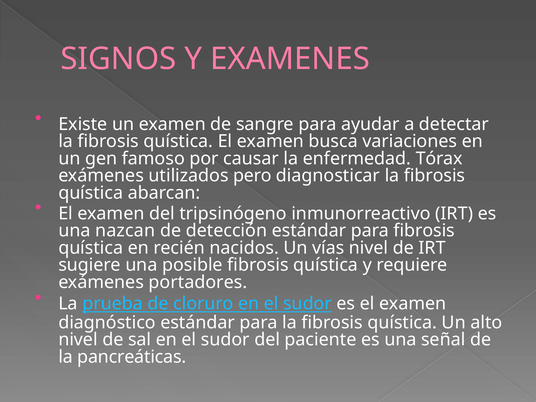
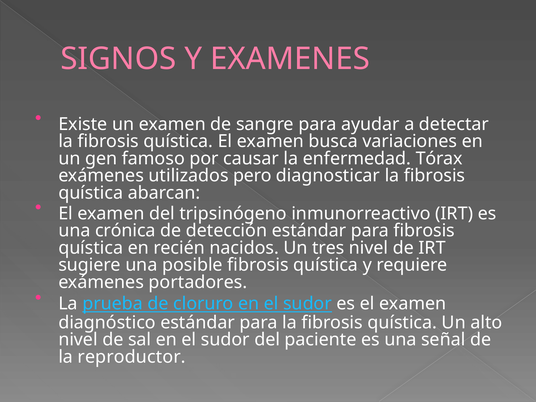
nazcan: nazcan -> crónica
vías: vías -> tres
pancreáticas: pancreáticas -> reproductor
